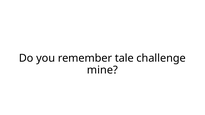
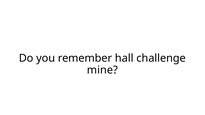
tale: tale -> hall
